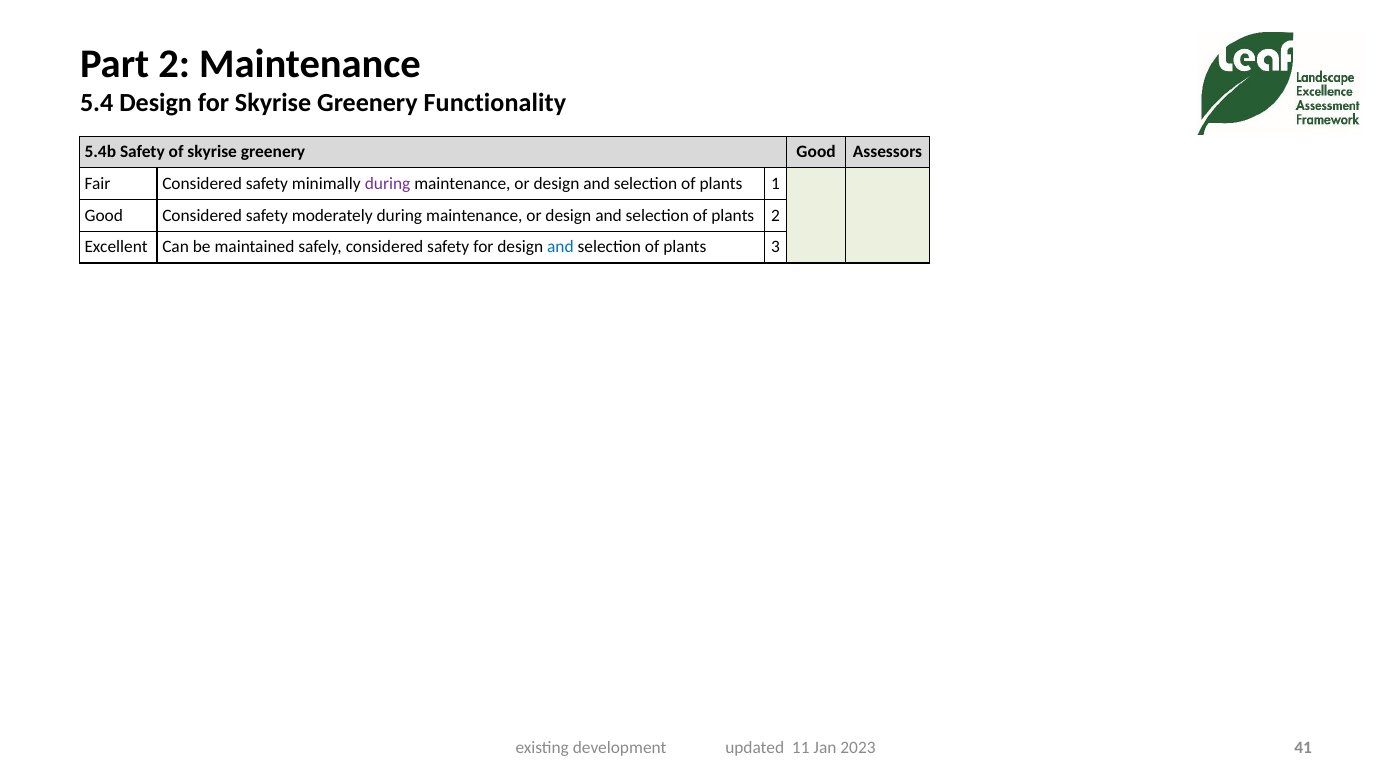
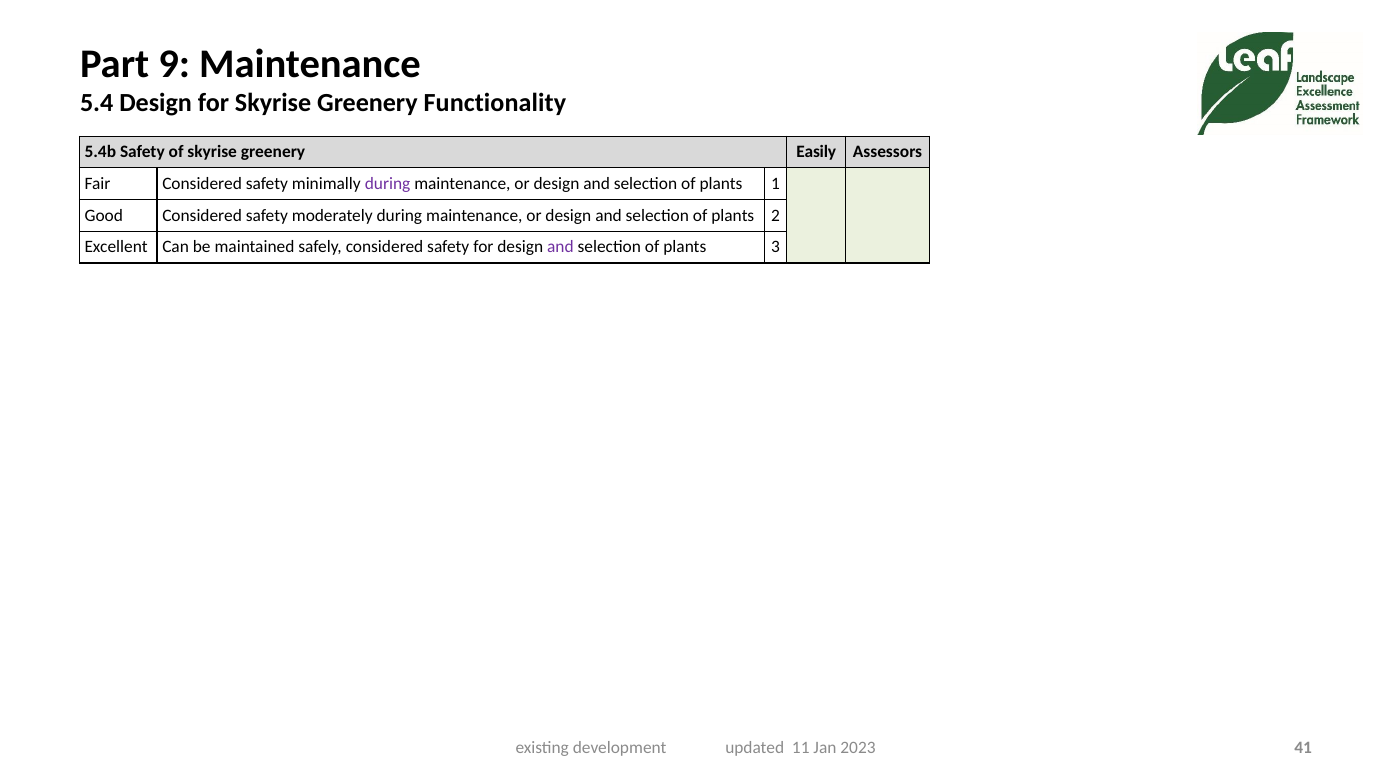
Part 2: 2 -> 9
greenery Good: Good -> Easily
and at (560, 247) colour: blue -> purple
